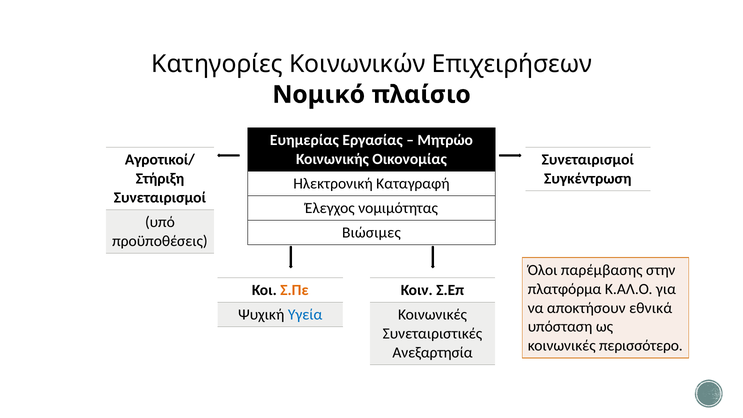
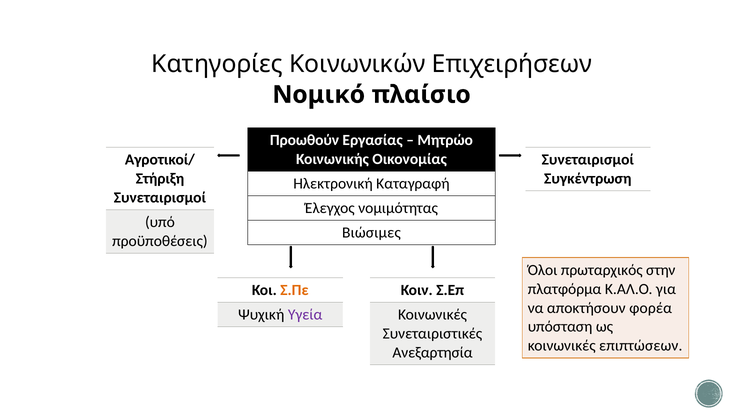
Ευημερίας: Ευημερίας -> Προωθούν
παρέμβασης: παρέμβασης -> πρωταρχικός
εθνικά: εθνικά -> φορέα
Υγεία colour: blue -> purple
περισσότερο: περισσότερο -> επιπτώσεων
